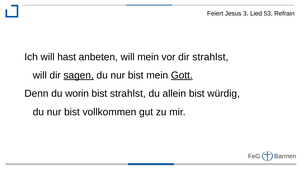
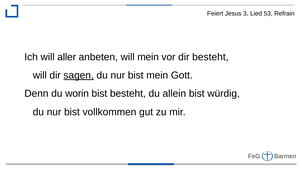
hast: hast -> aller
dir strahlst: strahlst -> besteht
Gott underline: present -> none
bist strahlst: strahlst -> besteht
